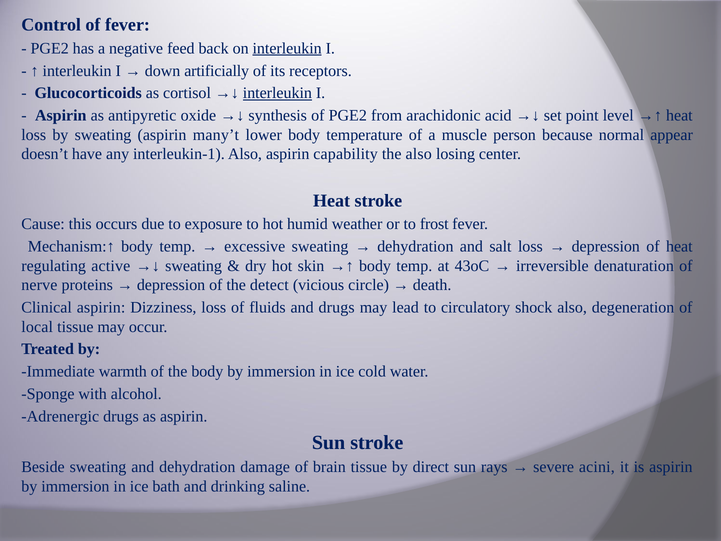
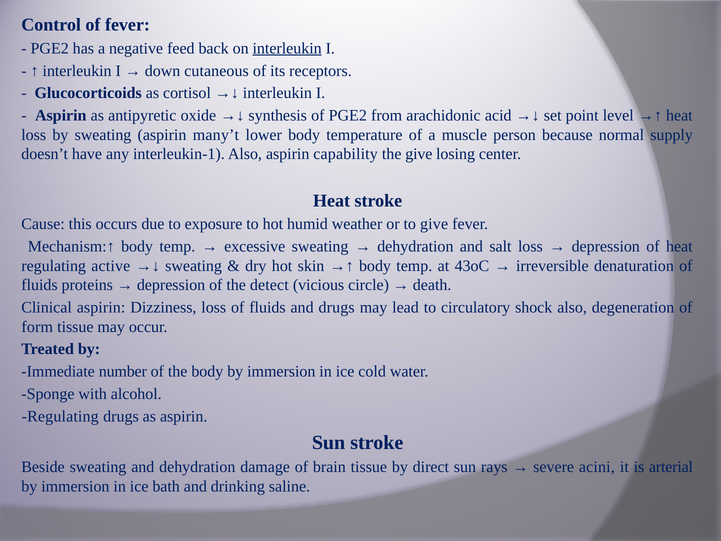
artificially: artificially -> cutaneous
interleukin at (277, 93) underline: present -> none
appear: appear -> supply
the also: also -> give
to frost: frost -> give
nerve at (39, 285): nerve -> fluids
local: local -> form
warmth: warmth -> number
Adrenergic at (60, 416): Adrenergic -> Regulating
is aspirin: aspirin -> arterial
